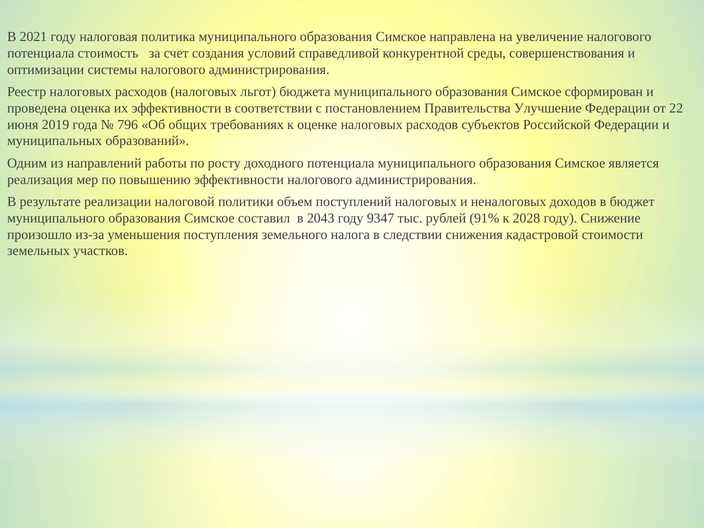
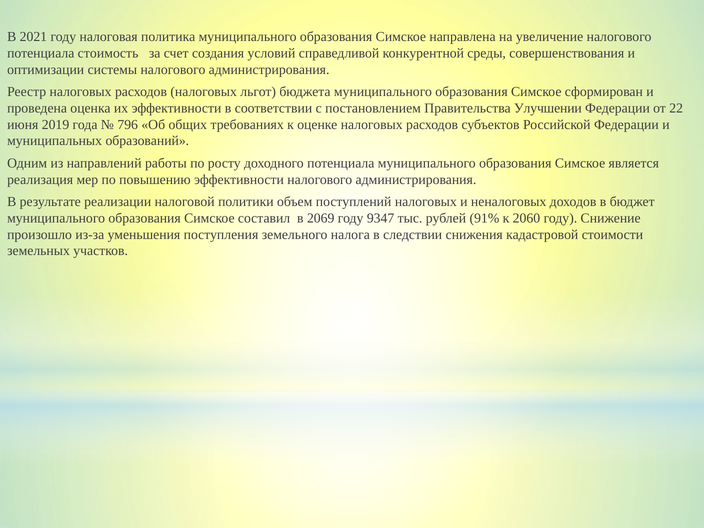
Улучшение: Улучшение -> Улучшении
2043: 2043 -> 2069
2028: 2028 -> 2060
